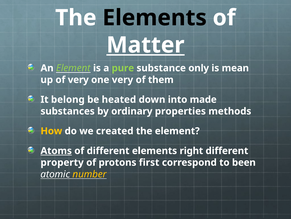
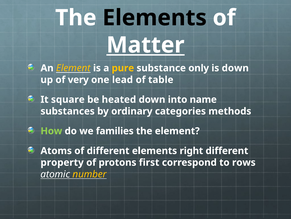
Element at (73, 68) colour: light green -> yellow
pure colour: light green -> yellow
is mean: mean -> down
one very: very -> lead
them: them -> table
belong: belong -> square
made: made -> name
properties: properties -> categories
How colour: yellow -> light green
created: created -> families
Atoms underline: present -> none
been: been -> rows
